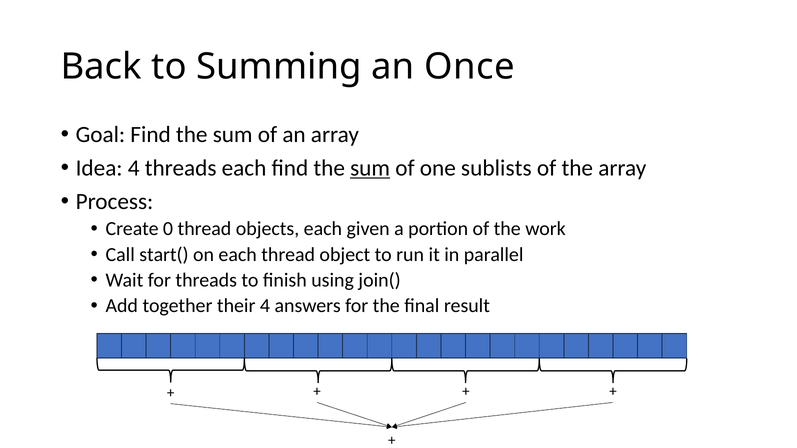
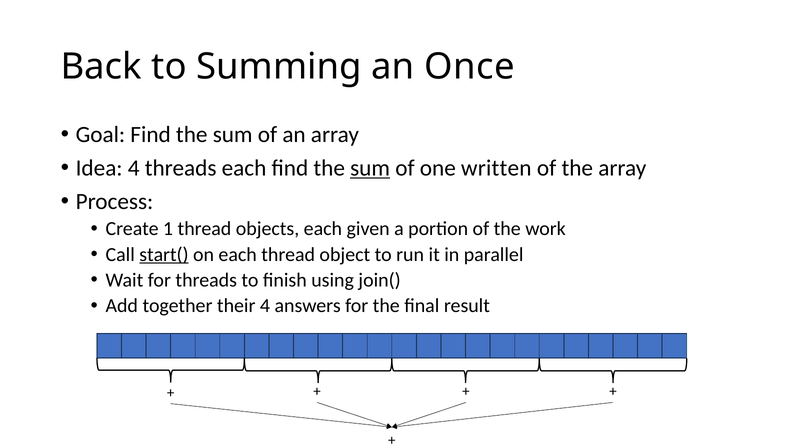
sublists: sublists -> written
0: 0 -> 1
start( underline: none -> present
